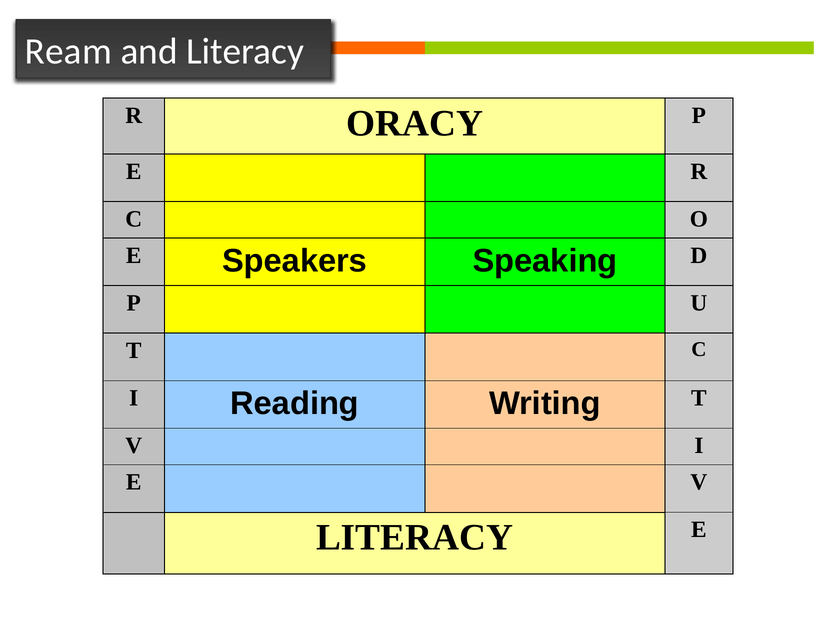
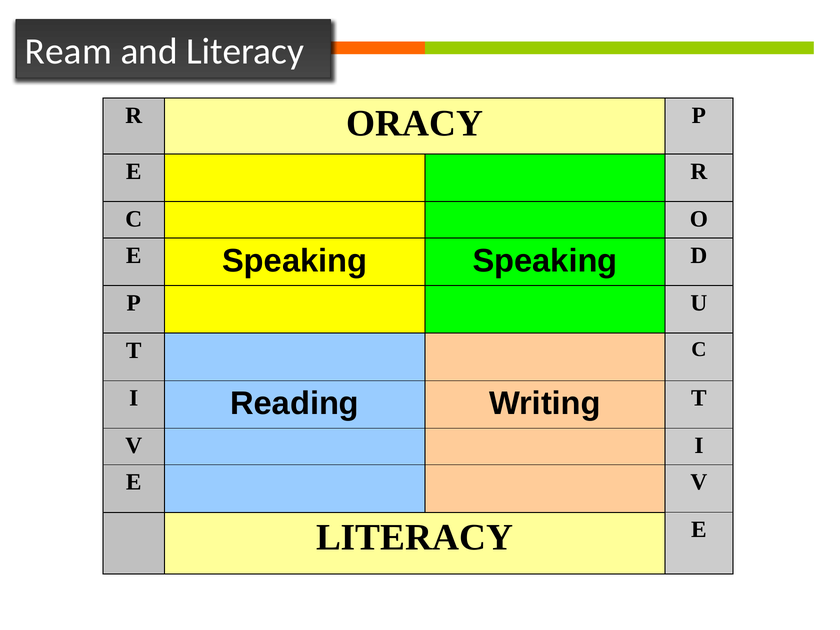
E Speakers: Speakers -> Speaking
